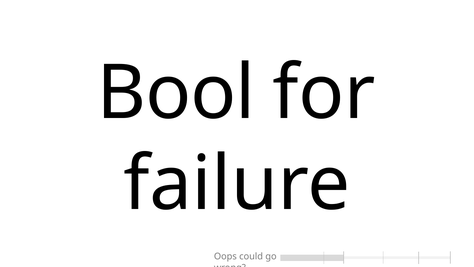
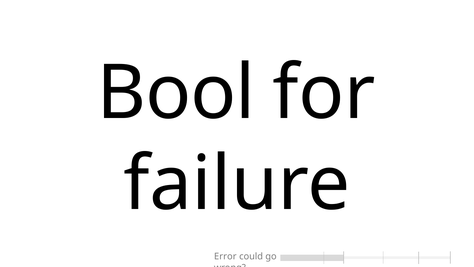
Oops: Oops -> Error
